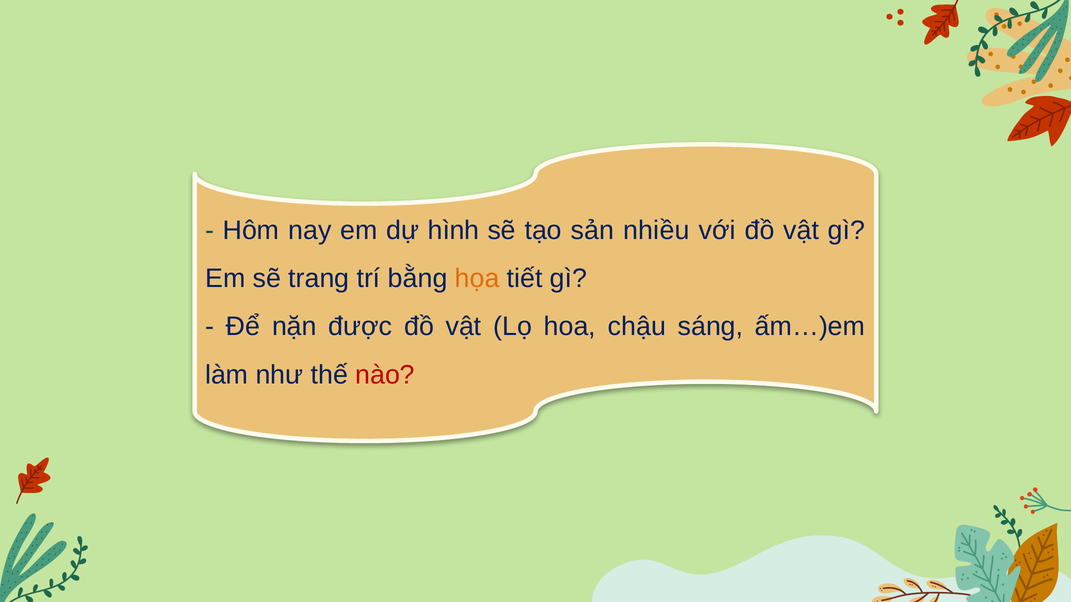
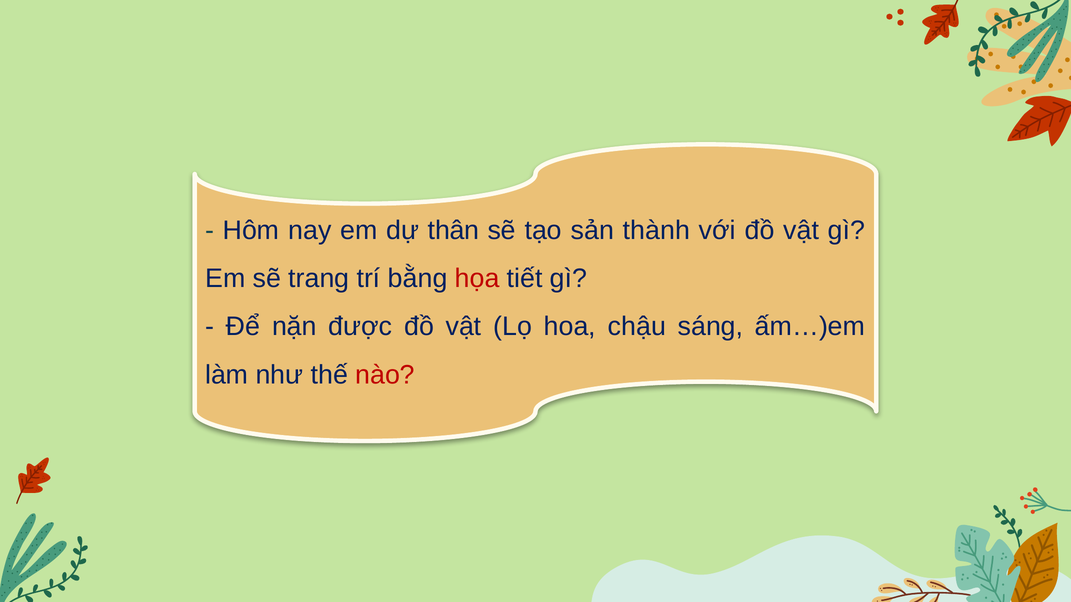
hình: hình -> thân
nhiều: nhiều -> thành
họa colour: orange -> red
